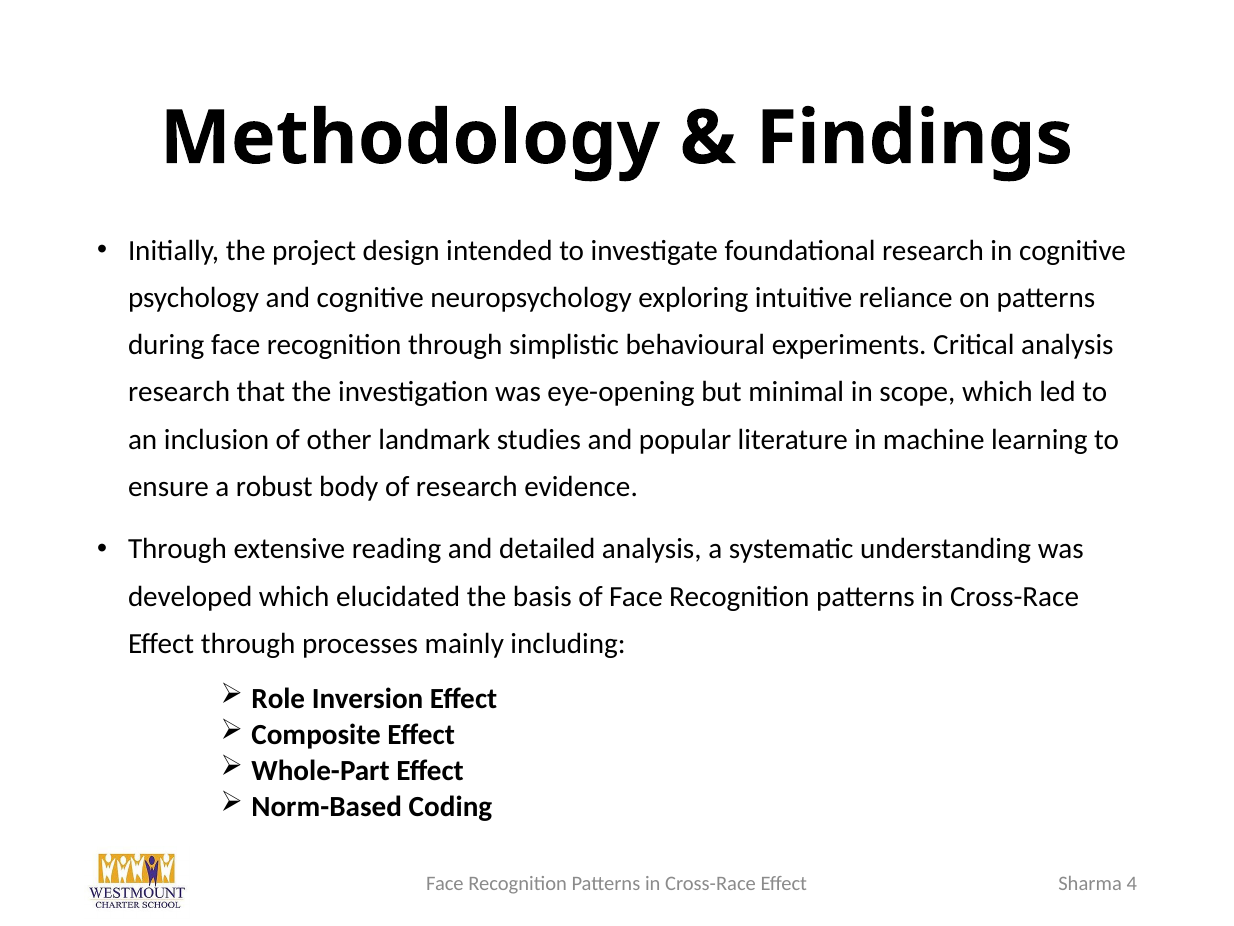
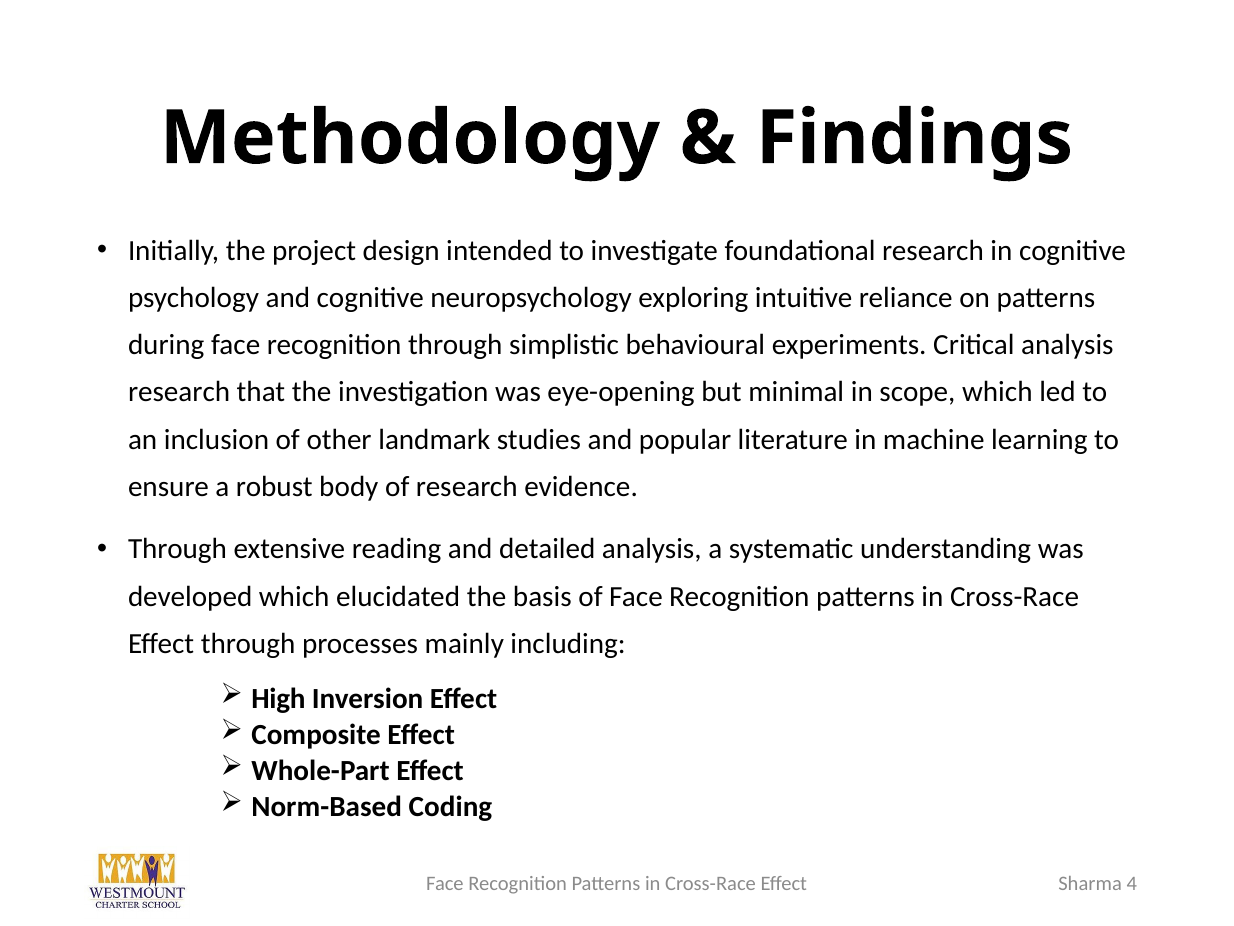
Role: Role -> High
